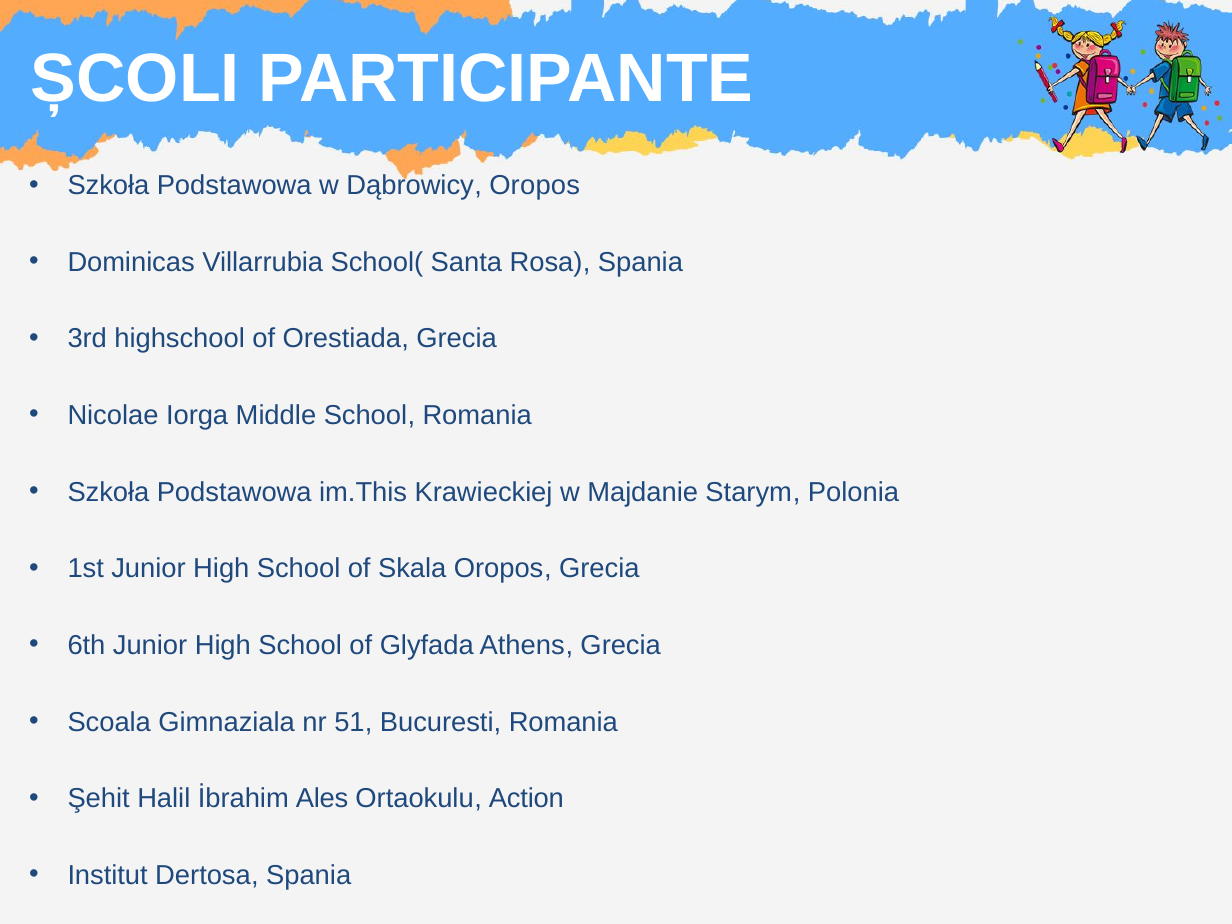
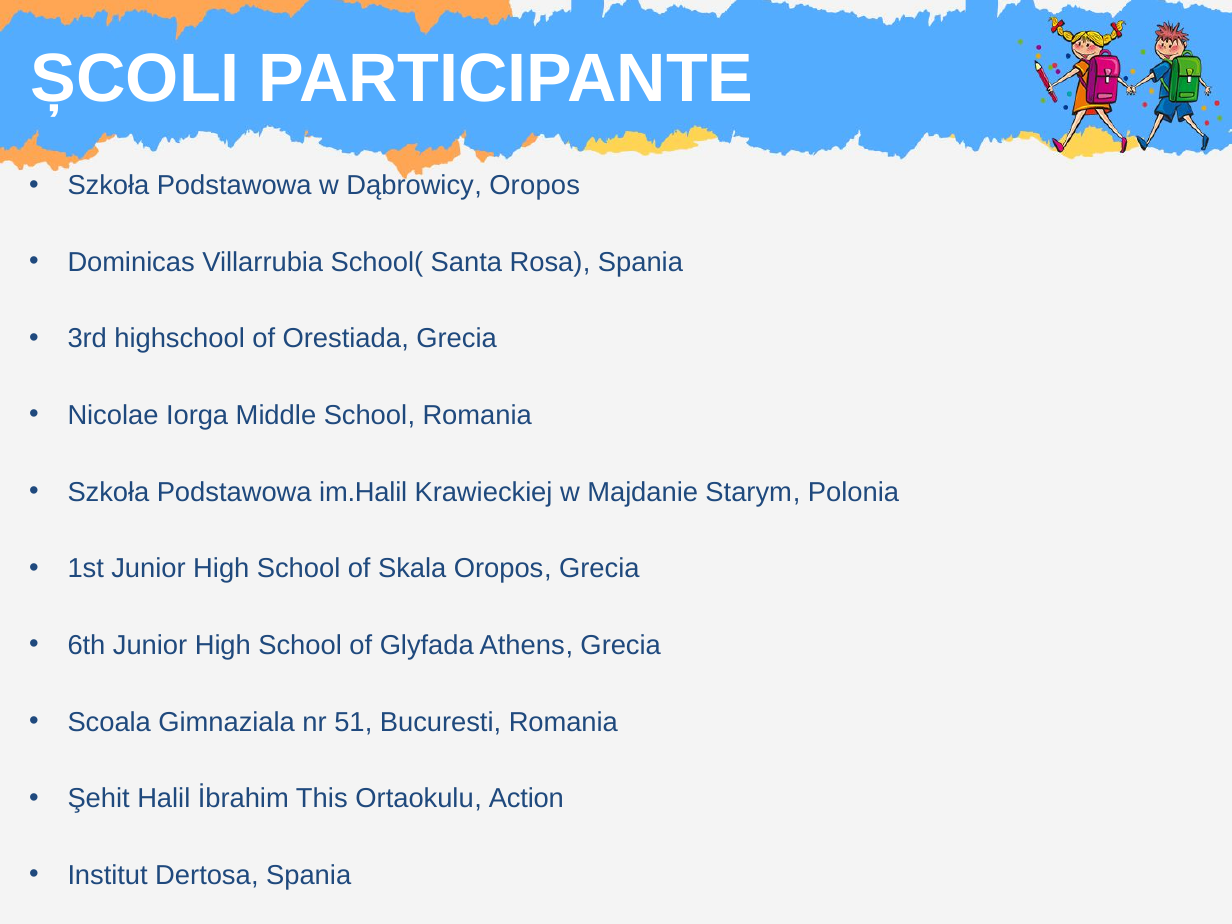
im.This: im.This -> im.Halil
Ales: Ales -> This
